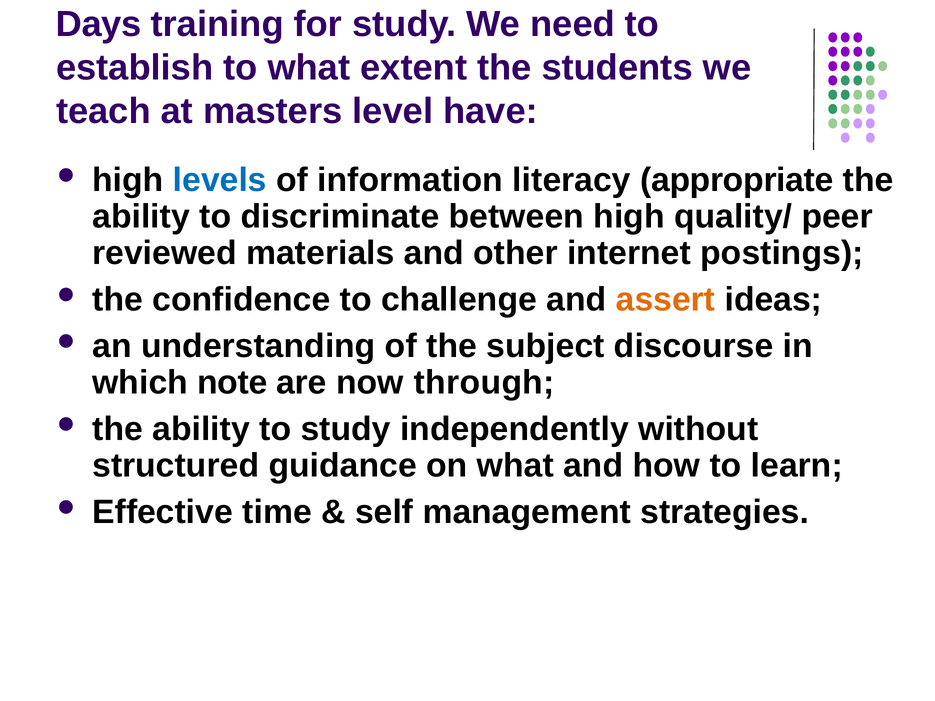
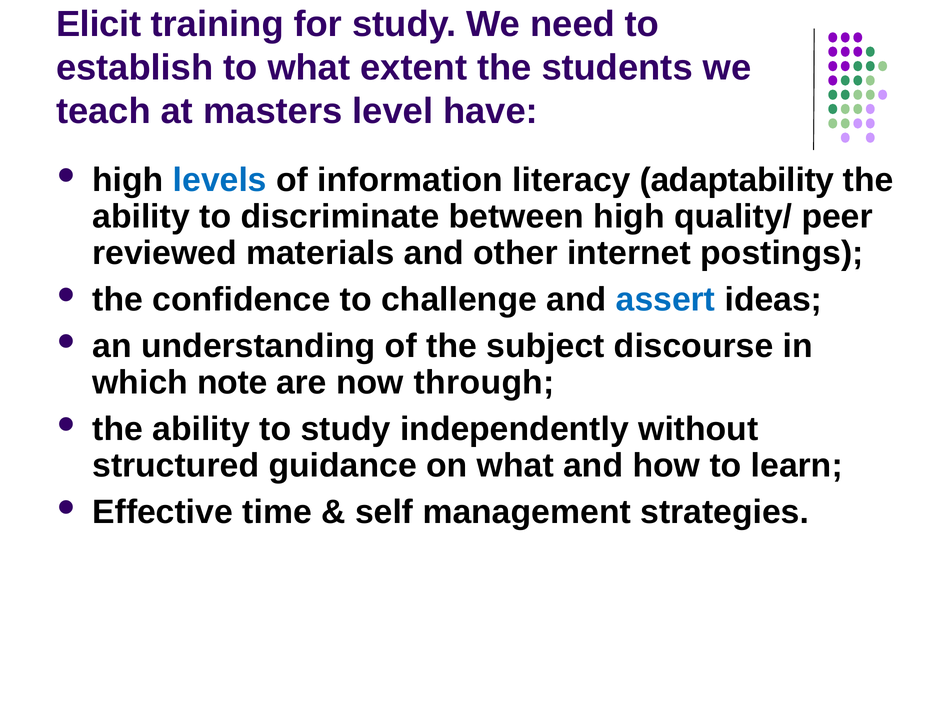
Days: Days -> Elicit
appropriate: appropriate -> adaptability
assert colour: orange -> blue
